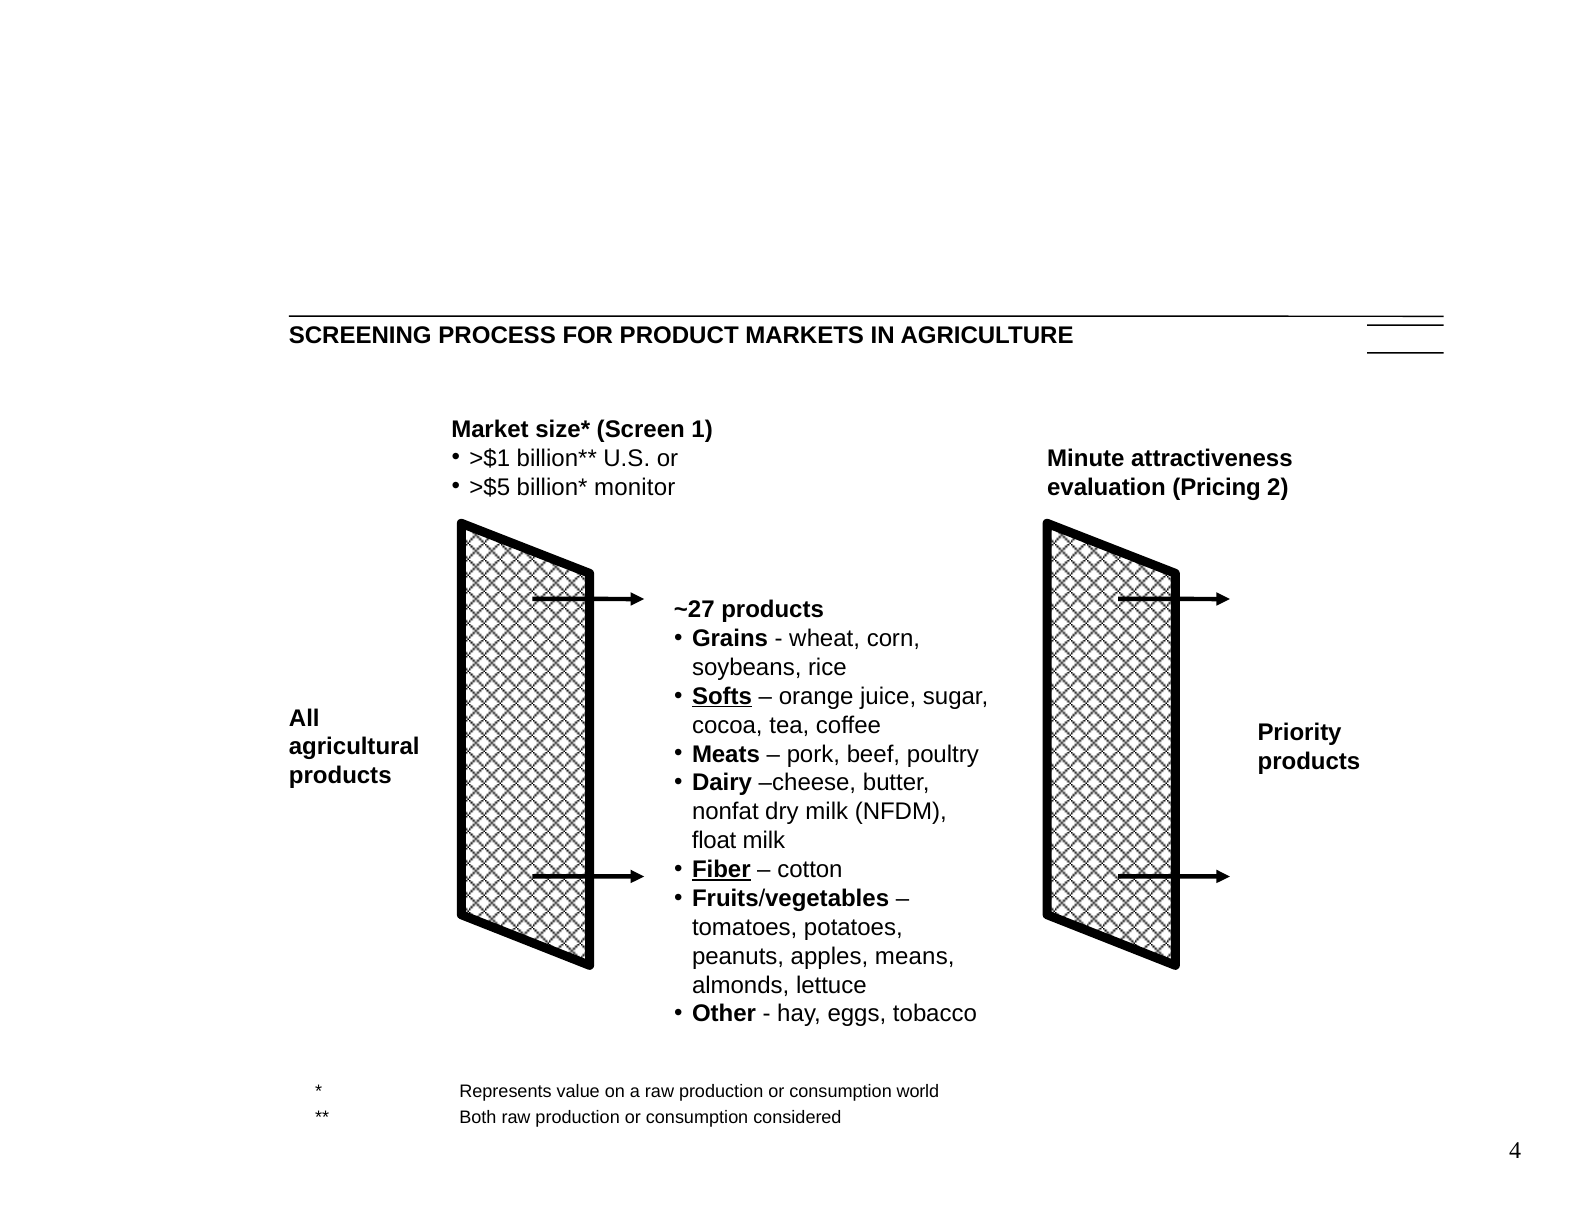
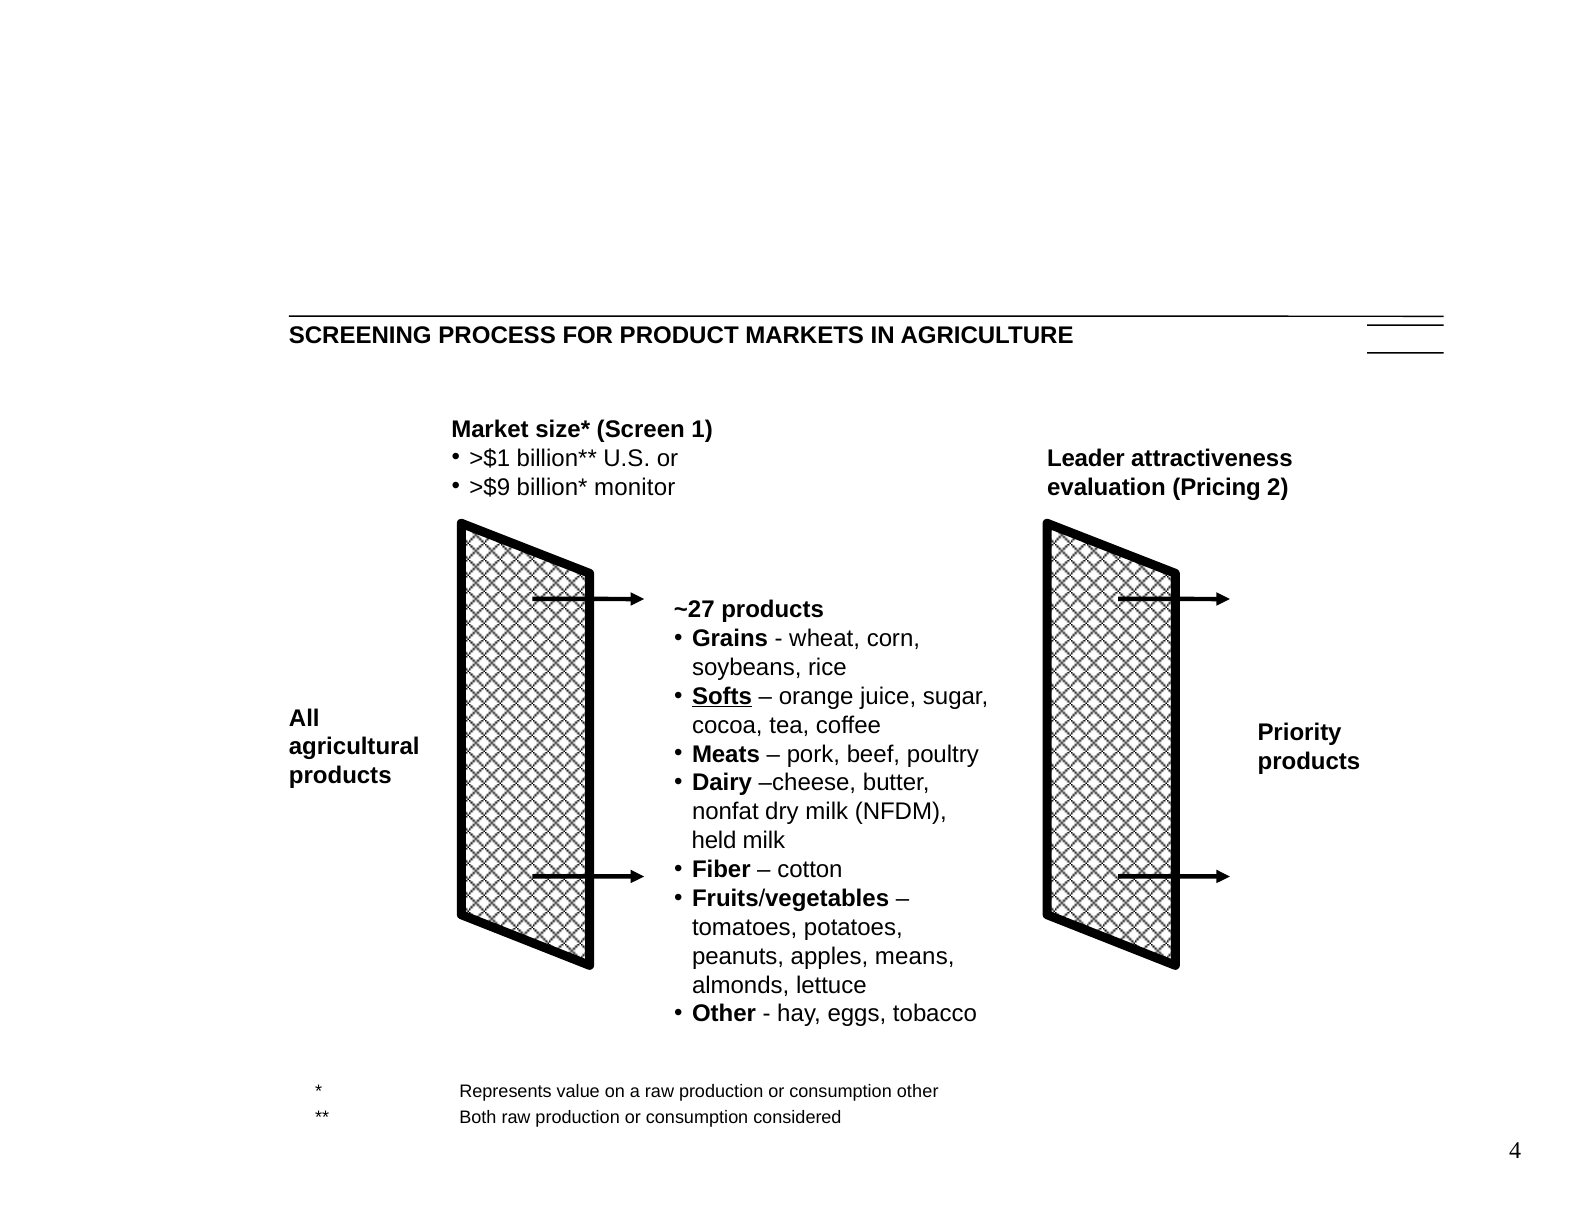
Minute: Minute -> Leader
>$5: >$5 -> >$9
float: float -> held
Fiber underline: present -> none
consumption world: world -> other
